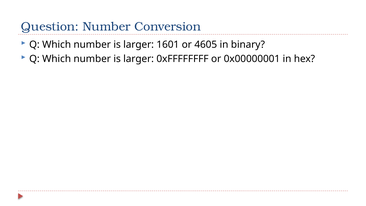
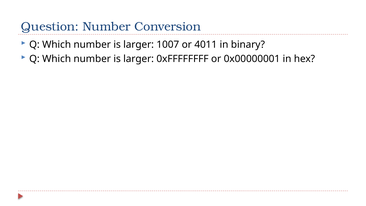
1601: 1601 -> 1007
4605: 4605 -> 4011
